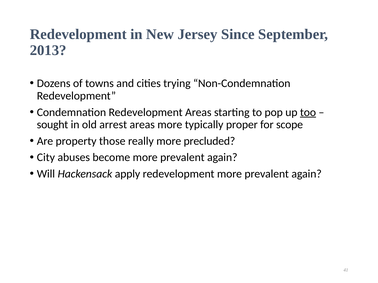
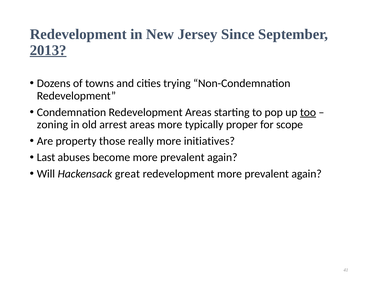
2013 underline: none -> present
sought: sought -> zoning
precluded: precluded -> initiatives
City: City -> Last
apply: apply -> great
